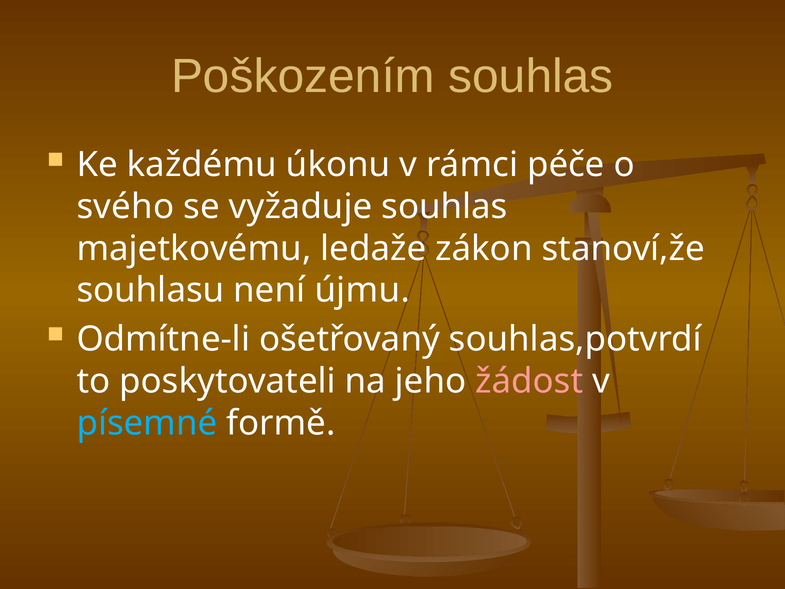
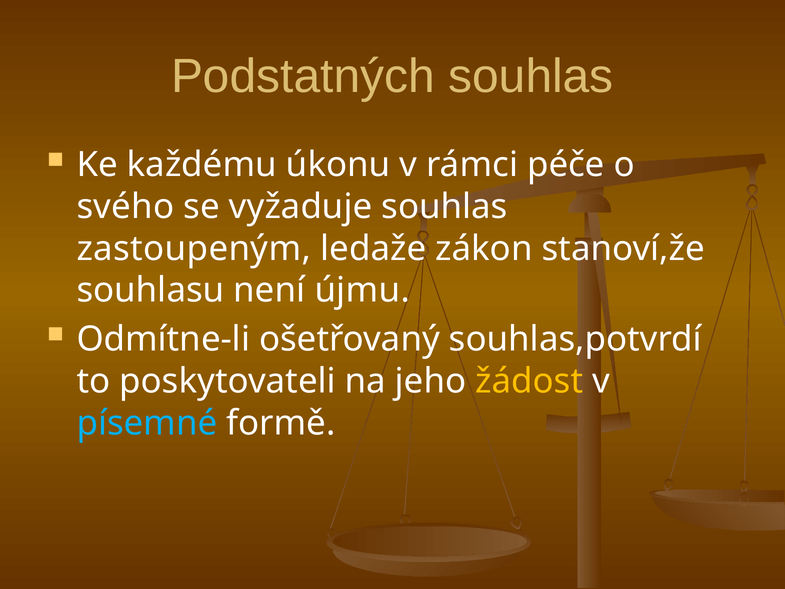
Poškozením: Poškozením -> Podstatných
majetkovému: majetkovému -> zastoupeným
žádost colour: pink -> yellow
